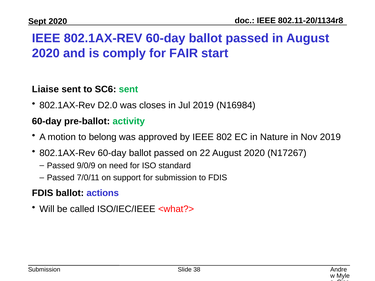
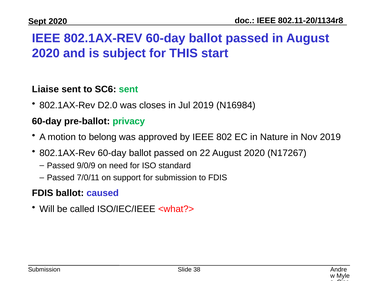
comply: comply -> subject
FAIR: FAIR -> THIS
activity: activity -> privacy
actions: actions -> caused
